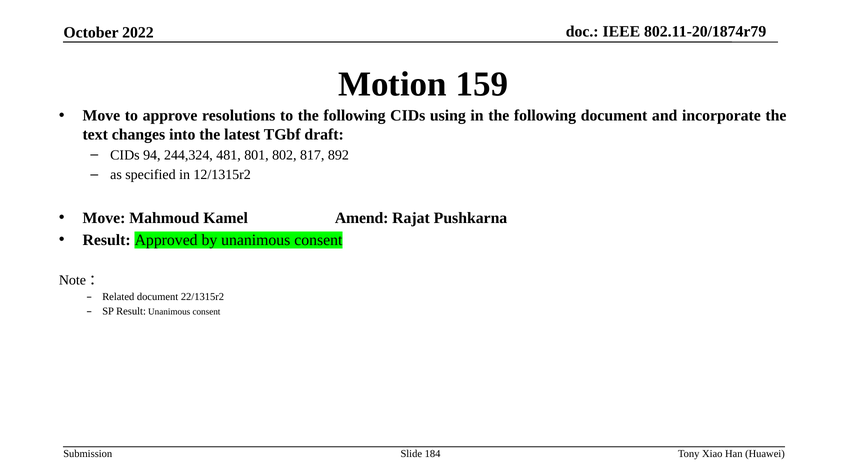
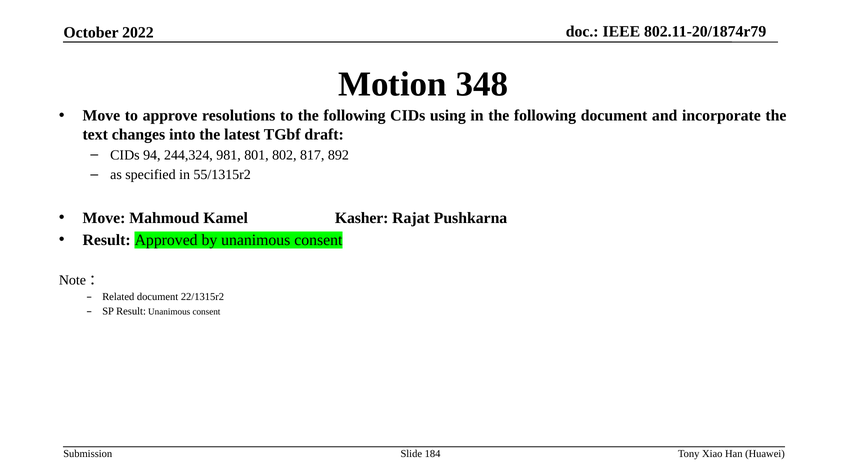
159: 159 -> 348
481: 481 -> 981
12/1315r2: 12/1315r2 -> 55/1315r2
Amend: Amend -> Kasher
